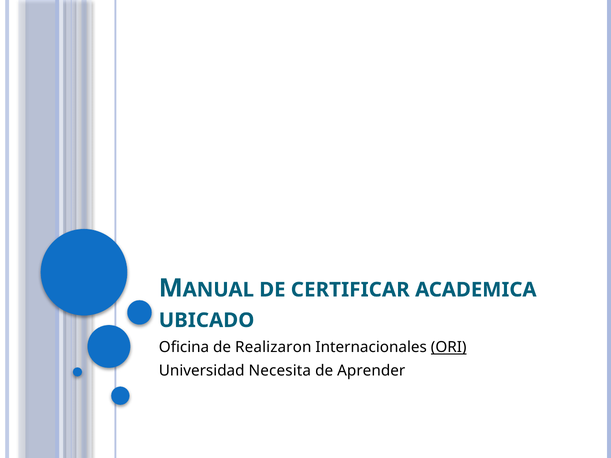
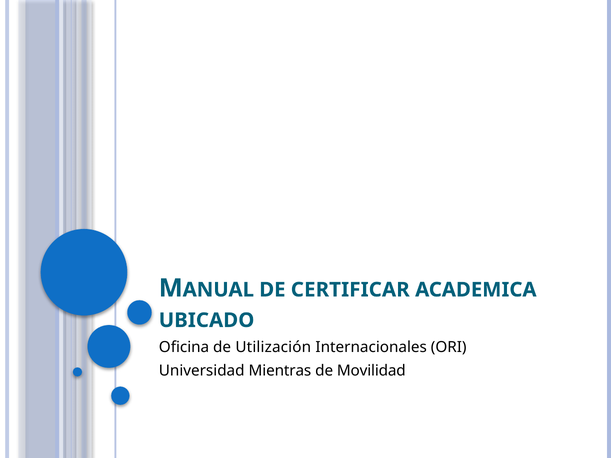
Realizaron: Realizaron -> Utilización
ORI underline: present -> none
Necesita: Necesita -> Mientras
Aprender: Aprender -> Movilidad
